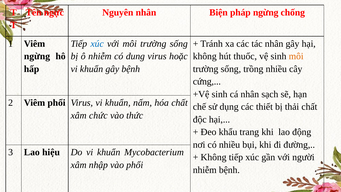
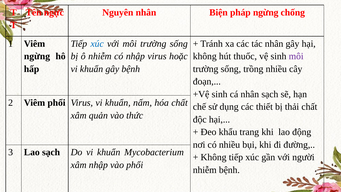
có dung: dung -> nhập
môi at (296, 56) colour: orange -> purple
cứng: cứng -> đoạn
chức: chức -> quản
Lao hiệu: hiệu -> sạch
